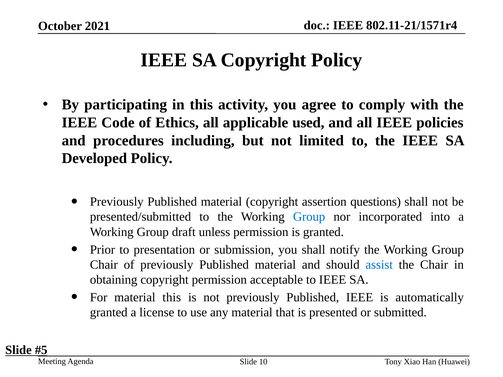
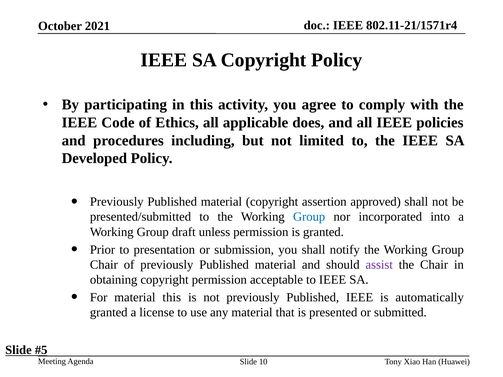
used: used -> does
questions: questions -> approved
assist colour: blue -> purple
